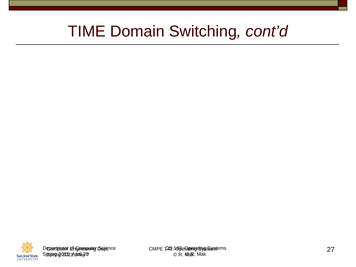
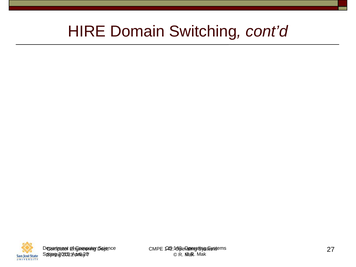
TIME: TIME -> HIRE
